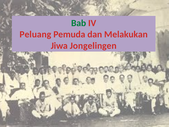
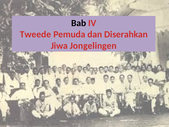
Bab colour: green -> black
Peluang: Peluang -> Tweede
Melakukan: Melakukan -> Diserahkan
